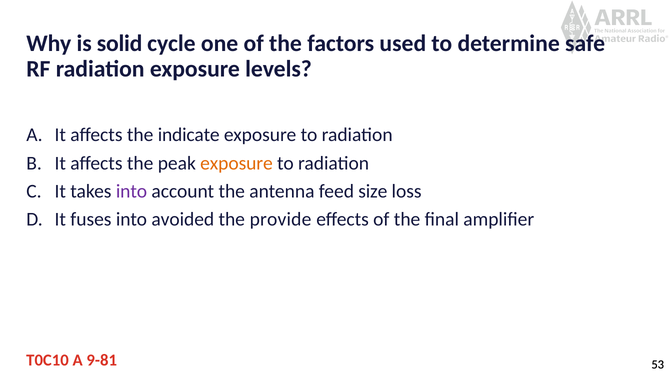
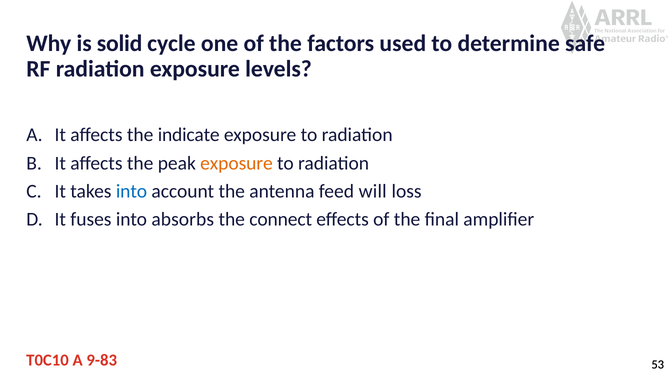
into at (131, 191) colour: purple -> blue
size: size -> will
avoided: avoided -> absorbs
provide: provide -> connect
9-81: 9-81 -> 9-83
